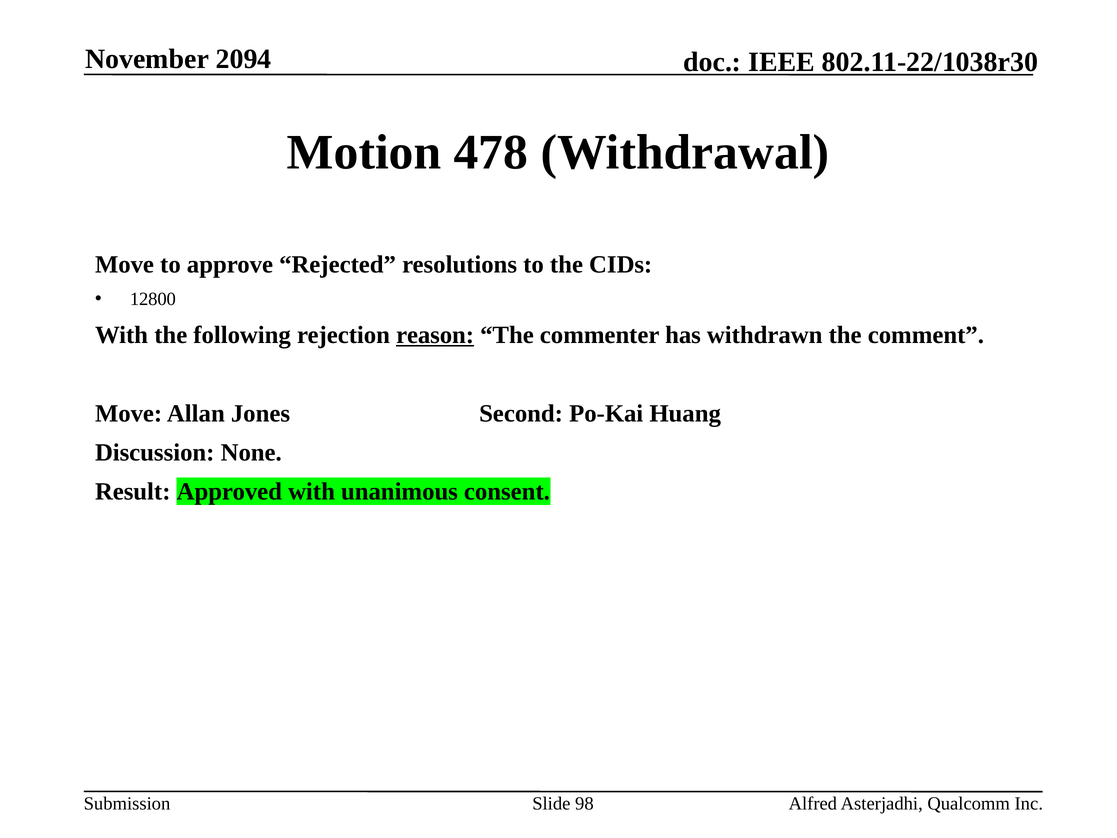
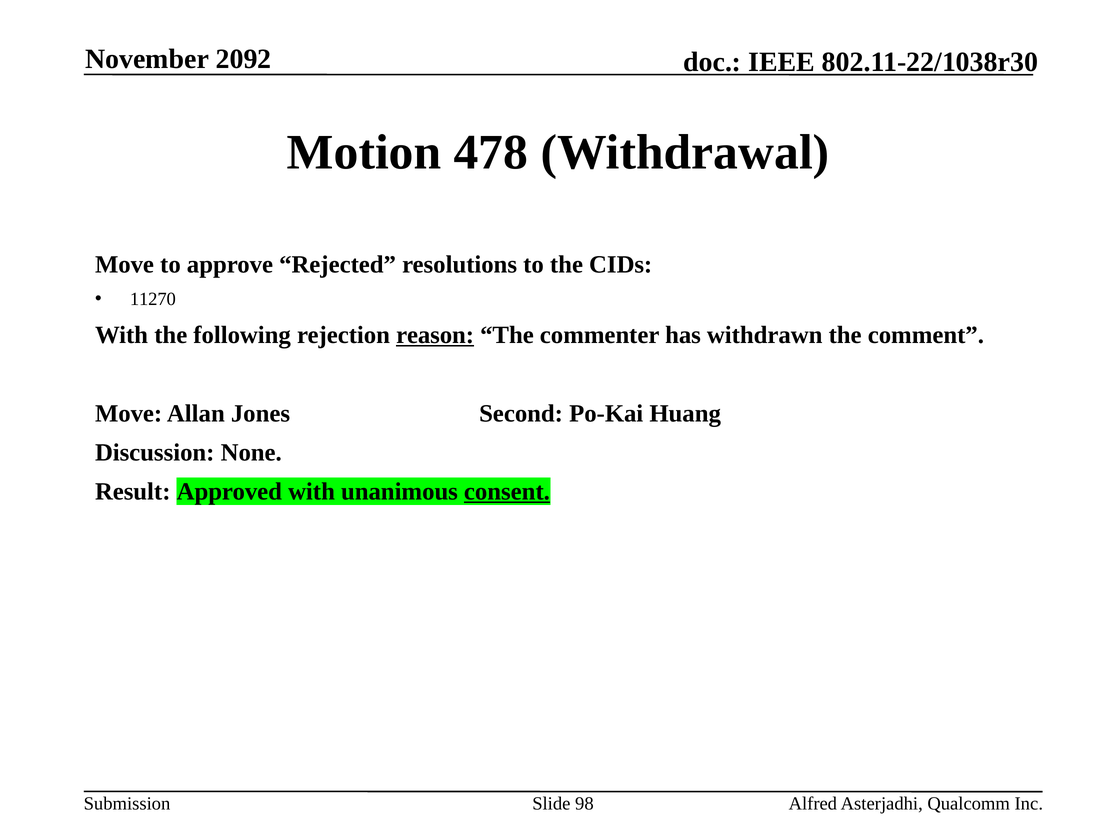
2094: 2094 -> 2092
12800: 12800 -> 11270
consent underline: none -> present
